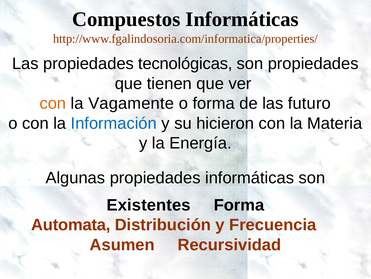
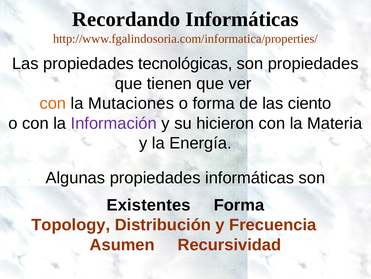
Compuestos: Compuestos -> Recordando
Vagamente: Vagamente -> Mutaciones
futuro: futuro -> ciento
Información colour: blue -> purple
Automata: Automata -> Topology
